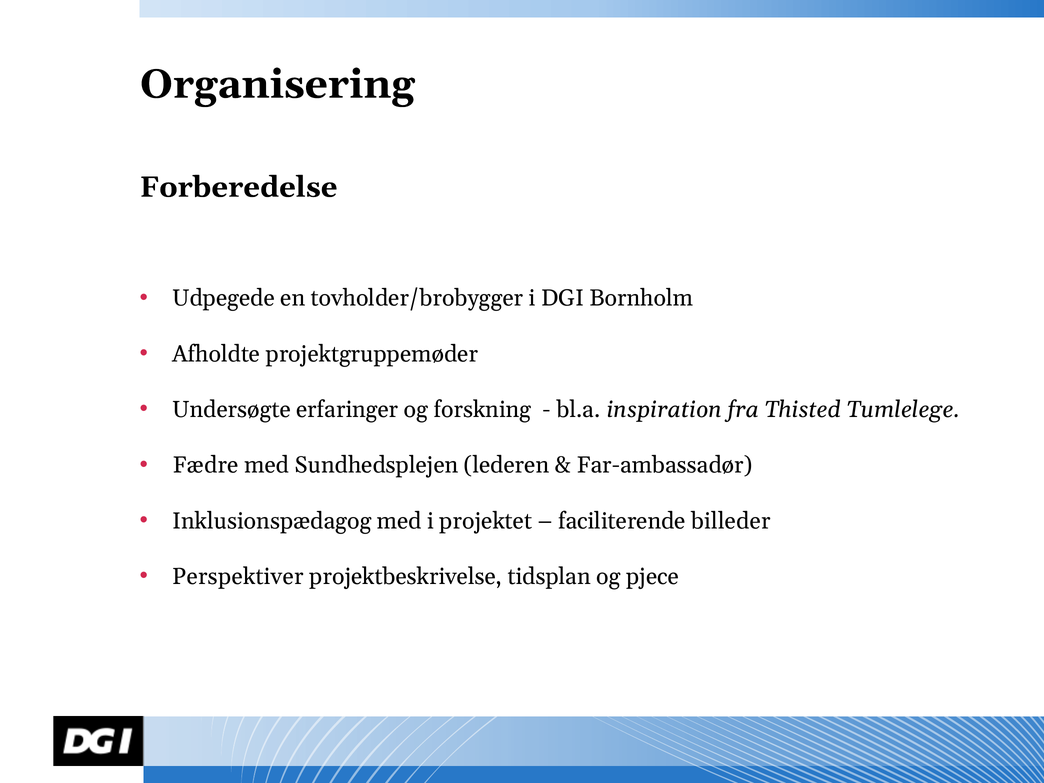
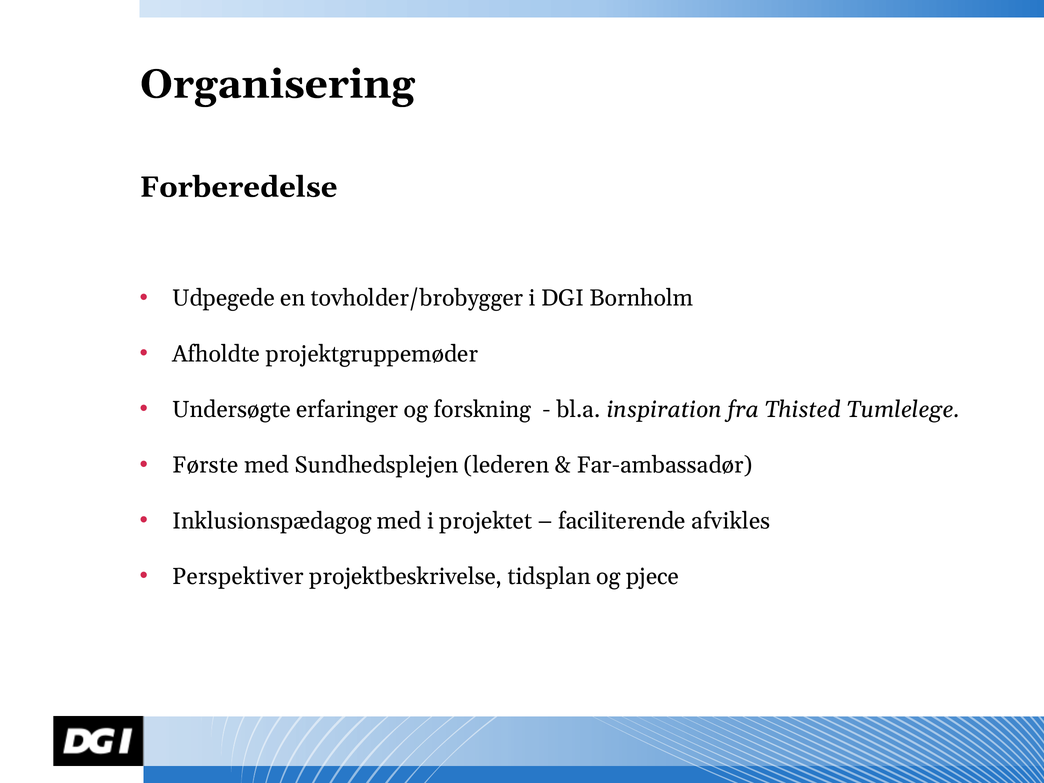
Fædre: Fædre -> Første
billeder: billeder -> afvikles
